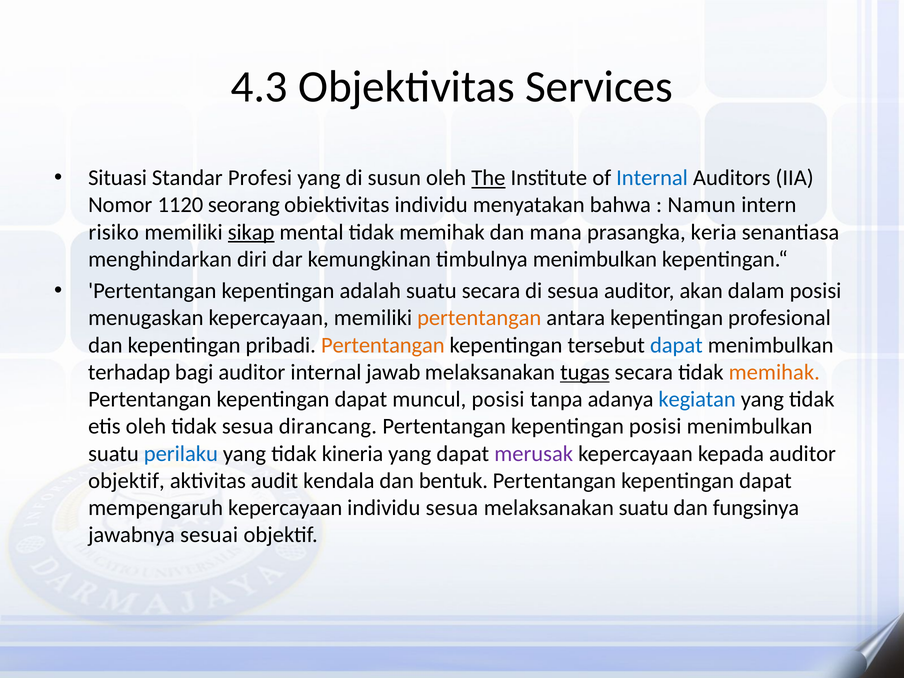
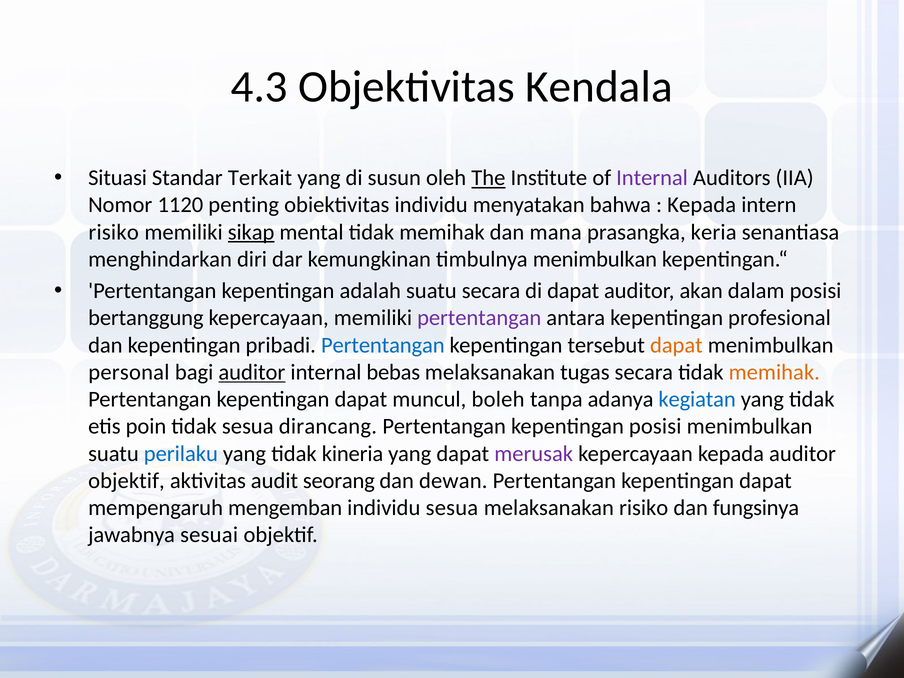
Services: Services -> Kendala
Profesi: Profesi -> Terkait
Internal at (652, 178) colour: blue -> purple
seorang: seorang -> penting
Namun at (702, 205): Namun -> Kepada
di sesua: sesua -> dapat
menugaskan: menugaskan -> bertanggung
pertentangan at (479, 318) colour: orange -> purple
Pertentangan at (383, 345) colour: orange -> blue
dapat at (676, 345) colour: blue -> orange
terhadap: terhadap -> personal
auditor at (252, 372) underline: none -> present
jawab: jawab -> bebas
tugas underline: present -> none
muncul posisi: posisi -> boleh
etis oleh: oleh -> poin
kendala: kendala -> seorang
bentuk: bentuk -> dewan
mempengaruh kepercayaan: kepercayaan -> mengemban
melaksanakan suatu: suatu -> risiko
